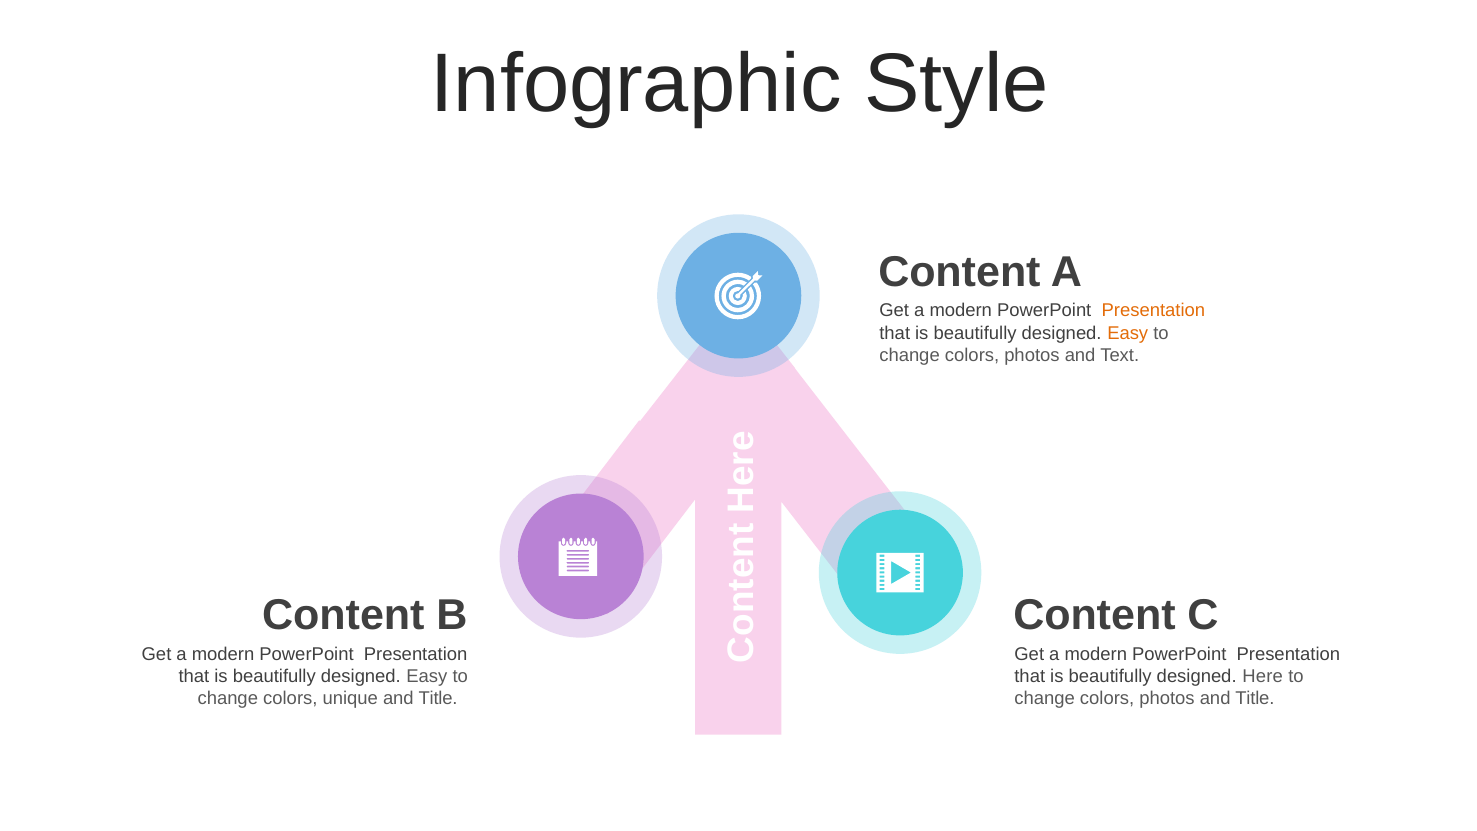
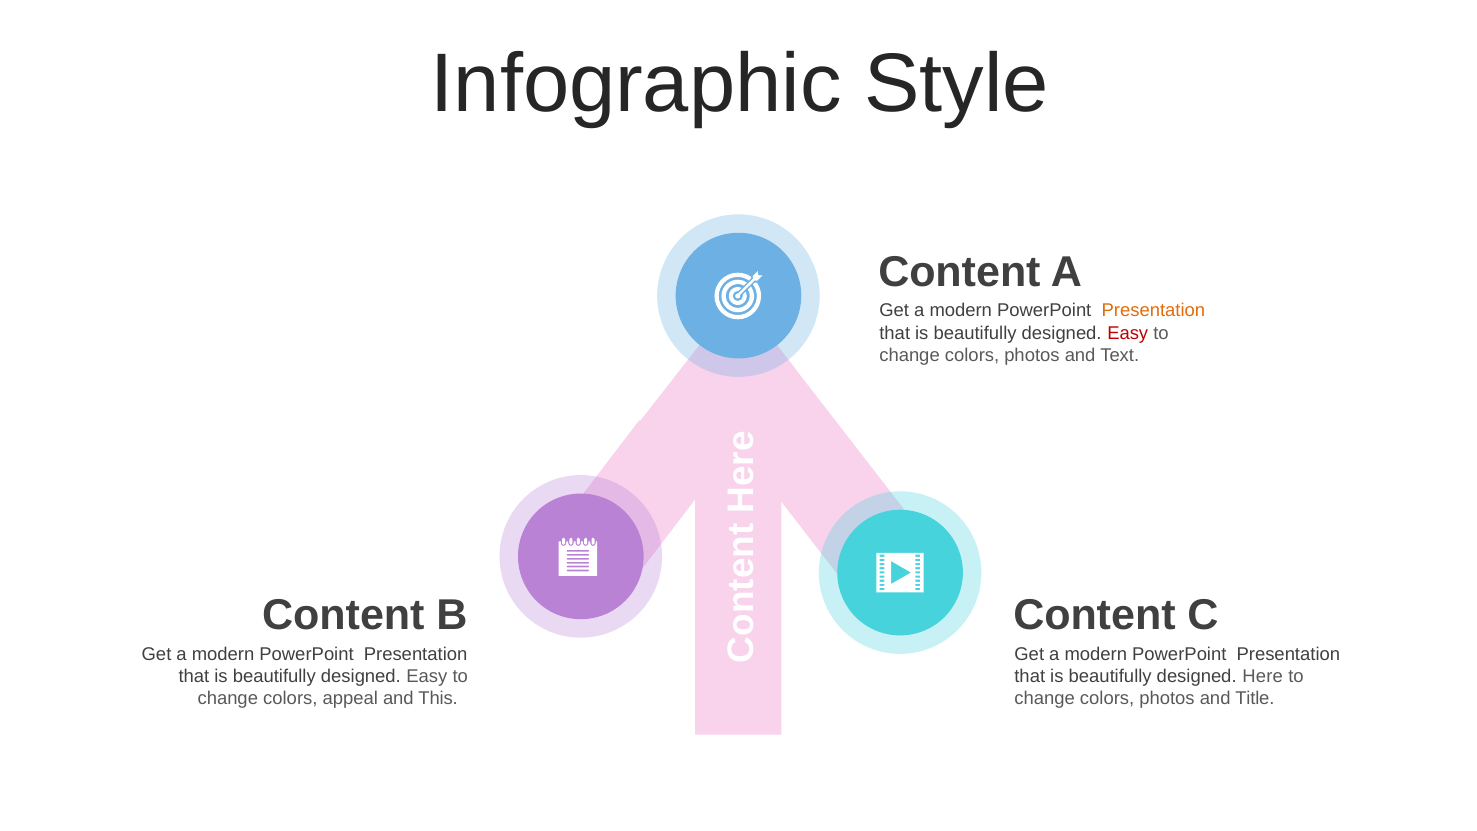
Easy at (1128, 333) colour: orange -> red
unique: unique -> appeal
Title at (438, 698): Title -> This
